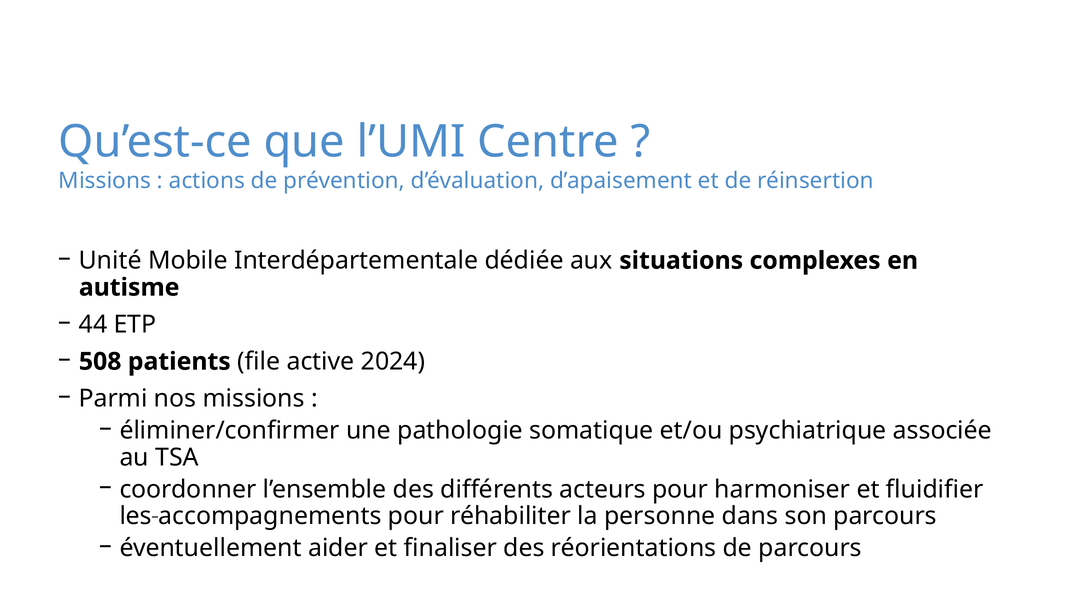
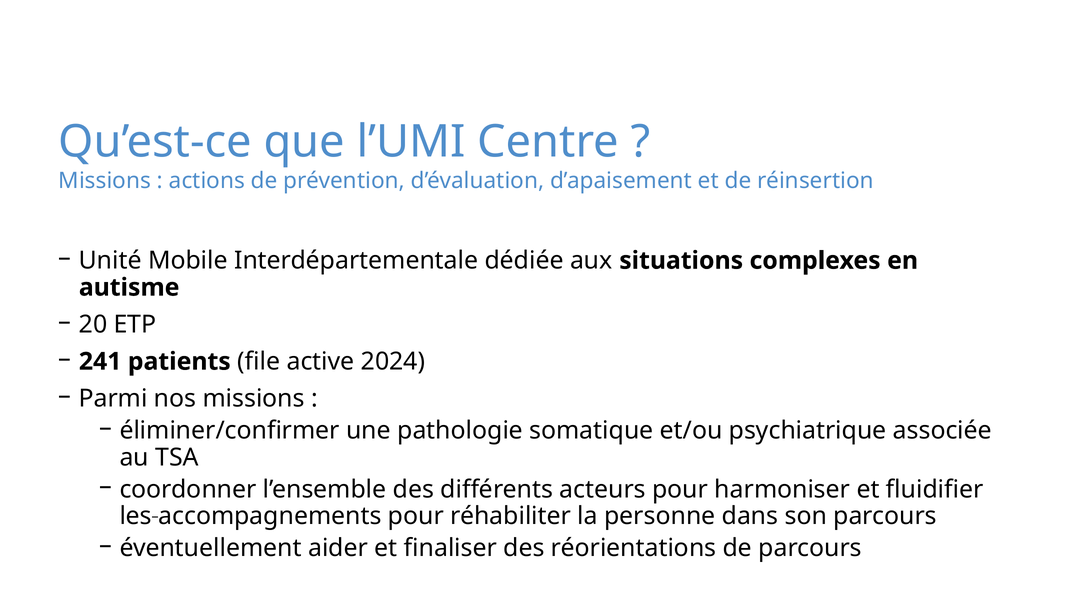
44: 44 -> 20
508: 508 -> 241
